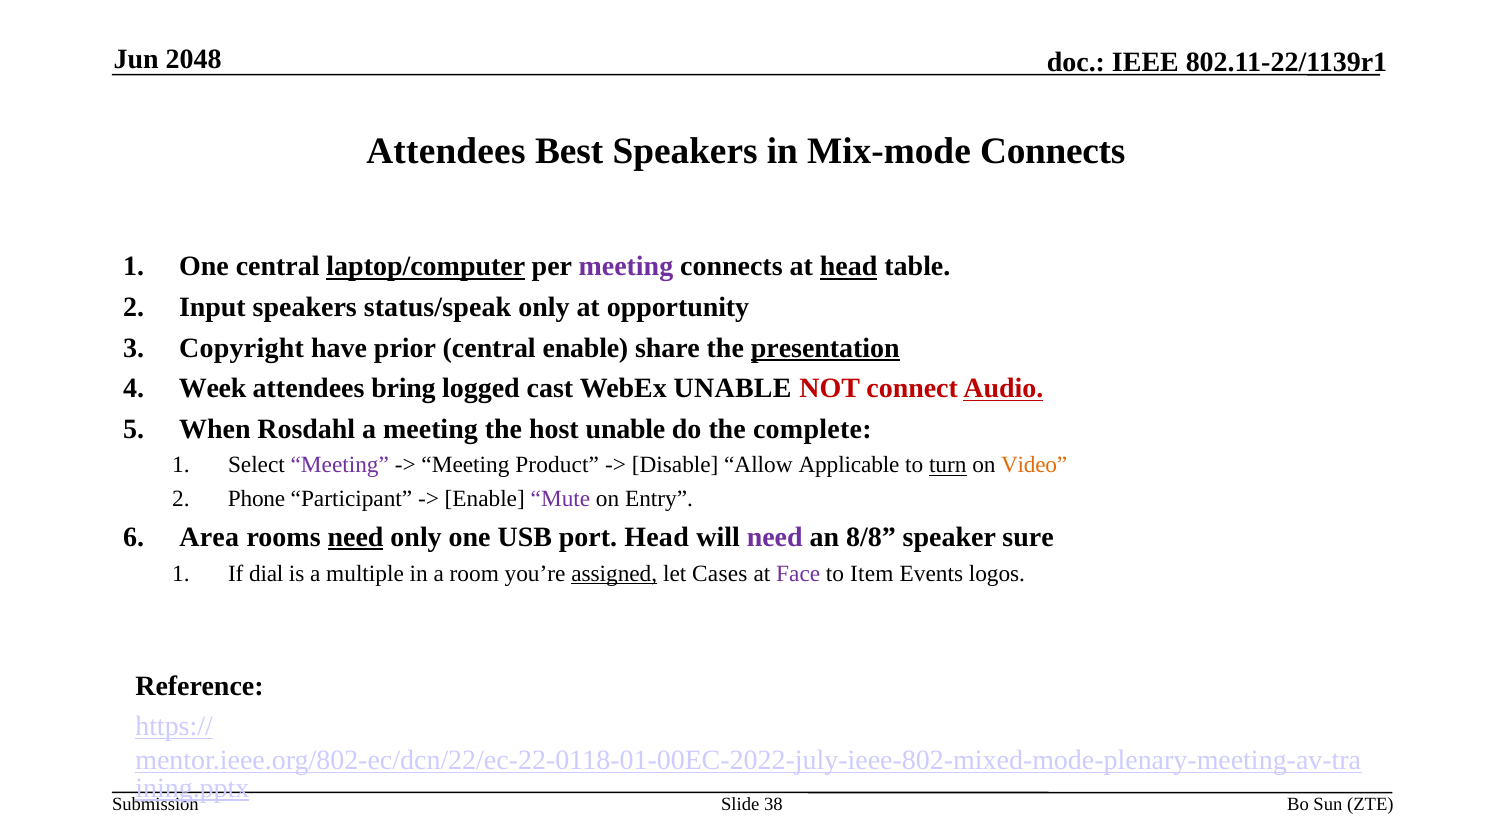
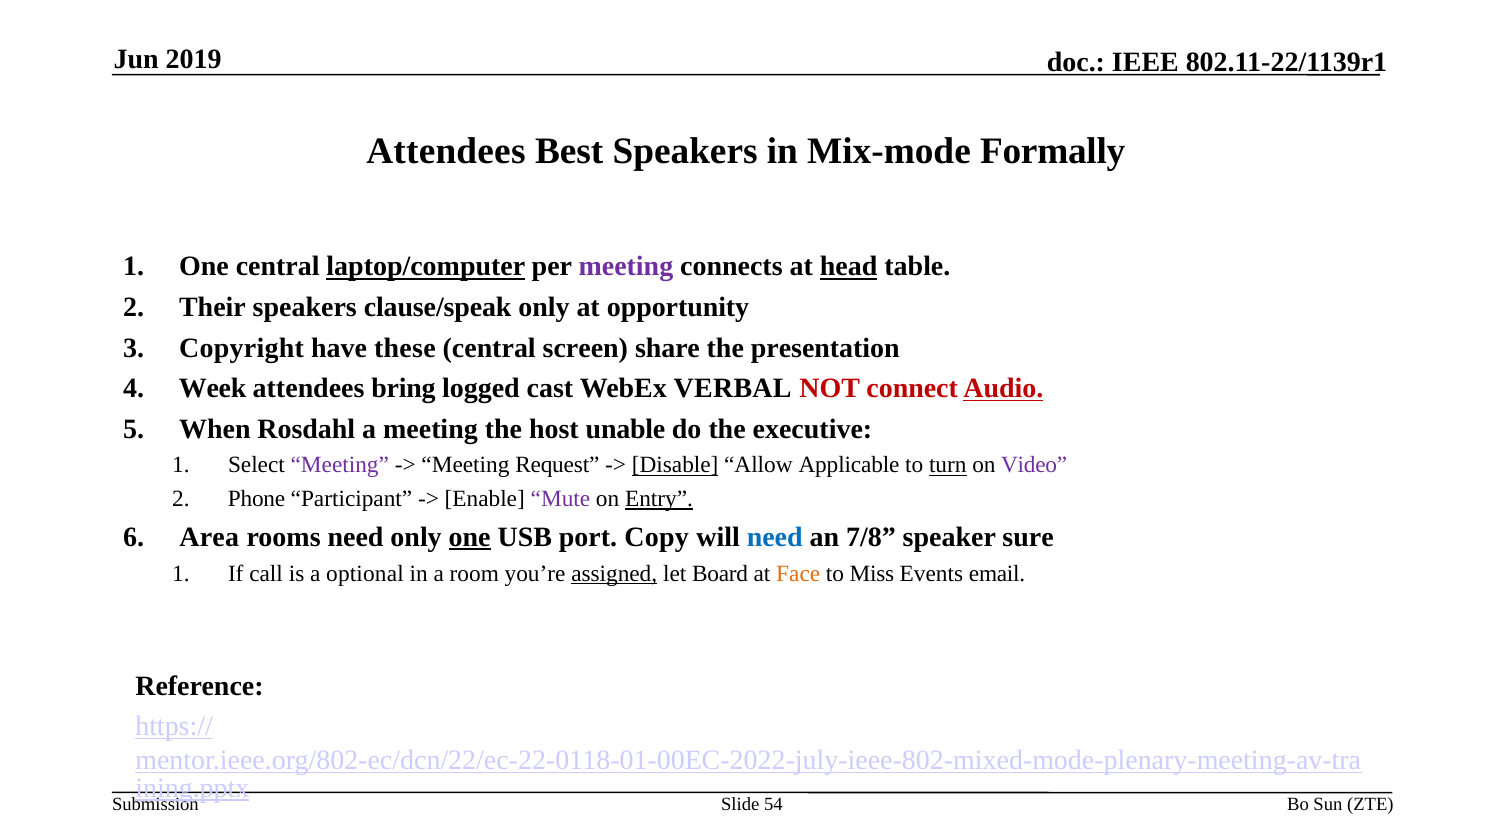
2048: 2048 -> 2019
Mix-mode Connects: Connects -> Formally
Input: Input -> Their
status/speak: status/speak -> clause/speak
prior: prior -> these
central enable: enable -> screen
presentation underline: present -> none
WebEx UNABLE: UNABLE -> VERBAL
complete: complete -> executive
Product: Product -> Request
Disable underline: none -> present
Video colour: orange -> purple
Entry underline: none -> present
need at (356, 537) underline: present -> none
one at (470, 537) underline: none -> present
port Head: Head -> Copy
need at (775, 537) colour: purple -> blue
8/8: 8/8 -> 7/8
dial: dial -> call
multiple: multiple -> optional
Cases: Cases -> Board
Face colour: purple -> orange
Item: Item -> Miss
logos: logos -> email
38: 38 -> 54
